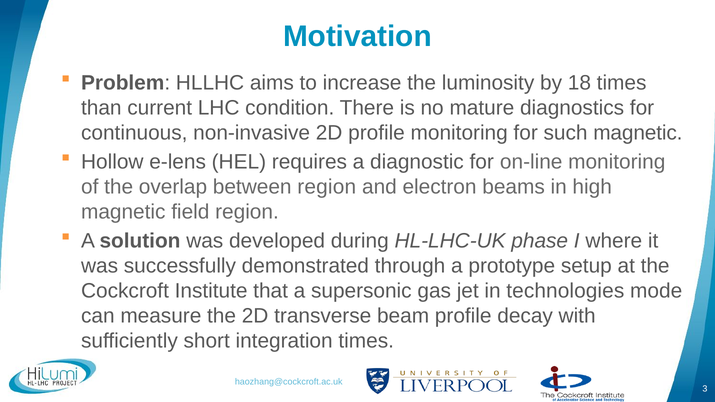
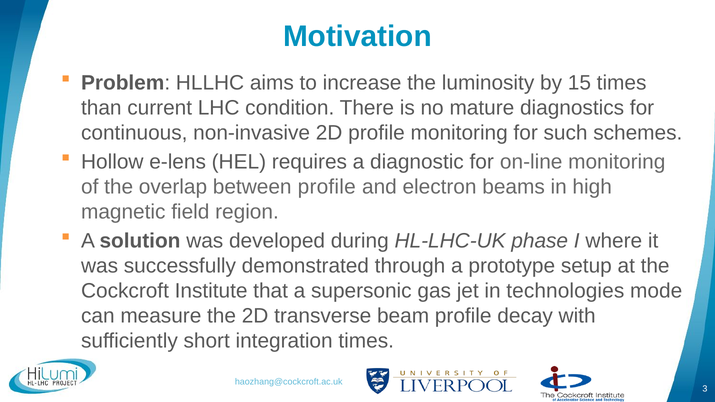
18: 18 -> 15
such magnetic: magnetic -> schemes
between region: region -> profile
